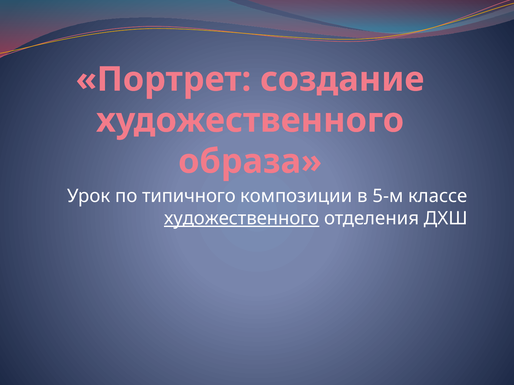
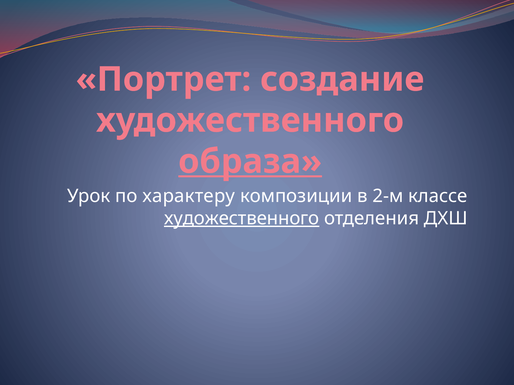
образа underline: none -> present
типичного: типичного -> характеру
5-м: 5-м -> 2-м
